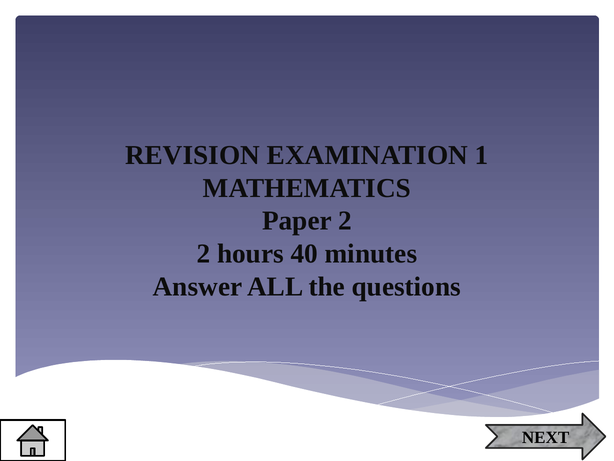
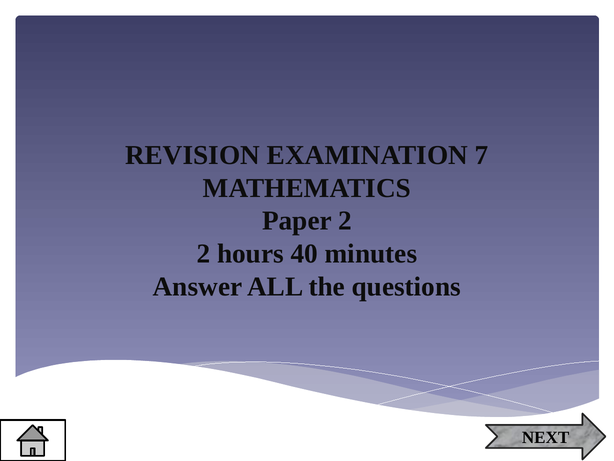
1: 1 -> 7
